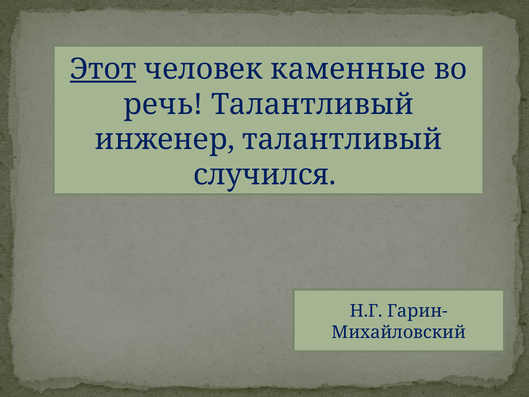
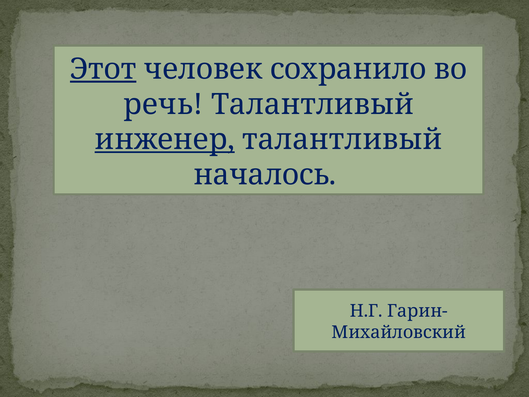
каменные: каменные -> сохранило
инженер underline: none -> present
случился: случился -> началось
